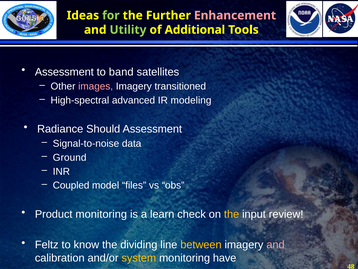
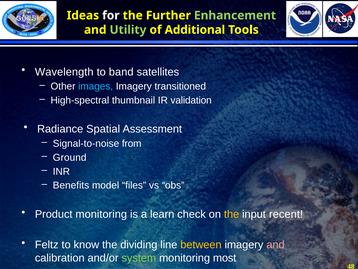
for colour: light green -> white
Enhancement colour: pink -> light green
Assessment at (64, 72): Assessment -> Wavelength
images colour: pink -> light blue
advanced: advanced -> thumbnail
modeling: modeling -> validation
Should: Should -> Spatial
data: data -> from
Coupled: Coupled -> Benefits
review: review -> recent
system colour: yellow -> light green
have: have -> most
